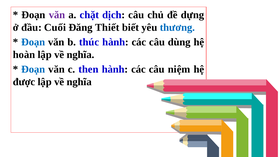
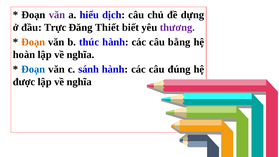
chặt: chặt -> hiểu
Cuối: Cuối -> Trực
thương colour: blue -> purple
Đoạn at (33, 42) colour: blue -> orange
dùng: dùng -> bằng
then: then -> sánh
niệm: niệm -> đúng
